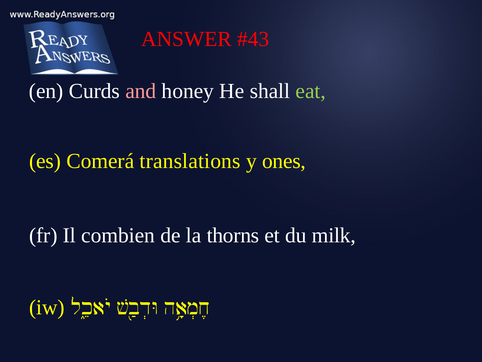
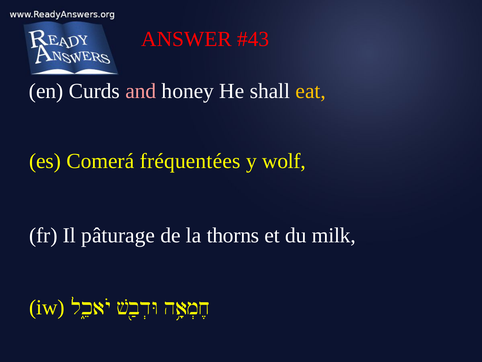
eat colour: light green -> yellow
translations: translations -> fréquentées
ones: ones -> wolf
combien: combien -> pâturage
